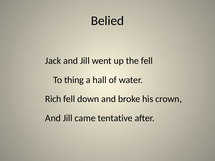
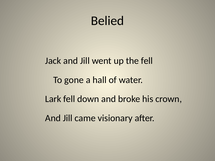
thing: thing -> gone
Rich: Rich -> Lark
tentative: tentative -> visionary
